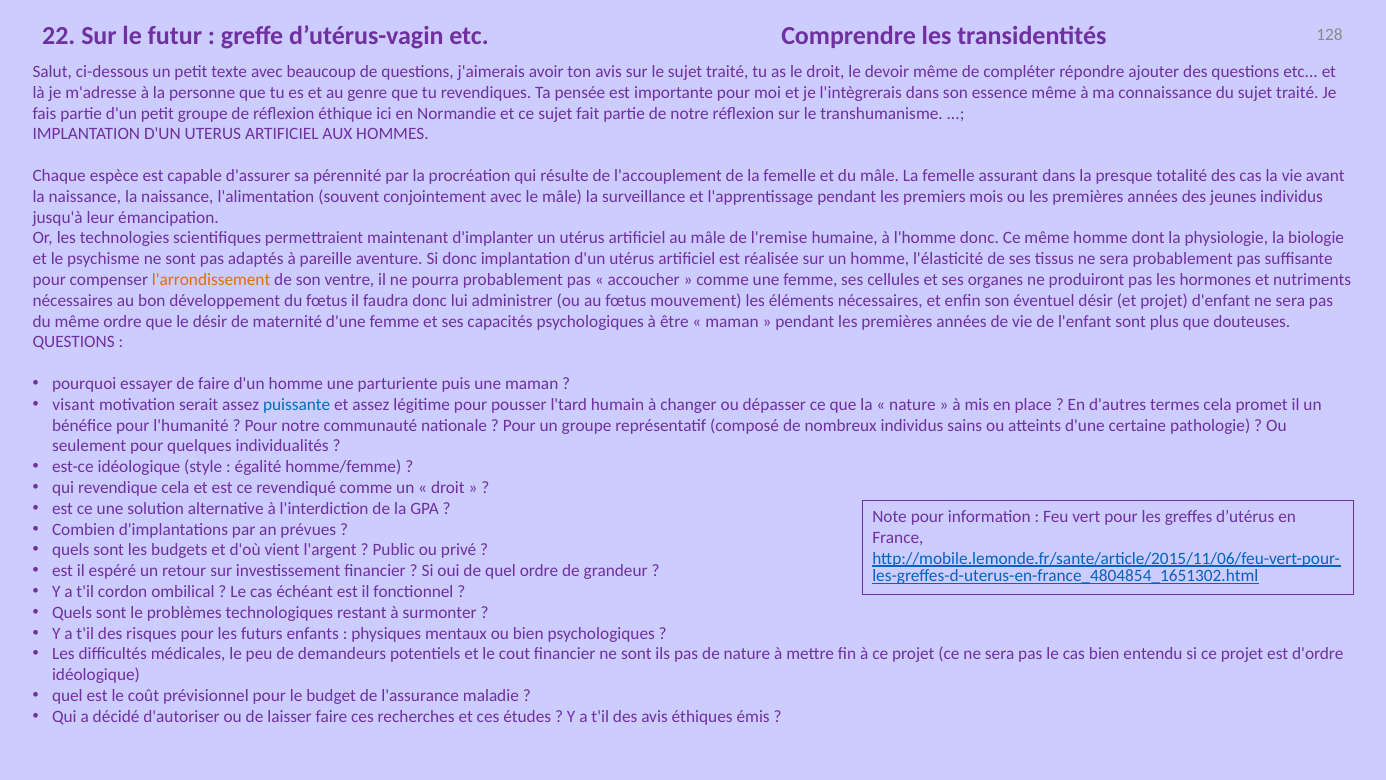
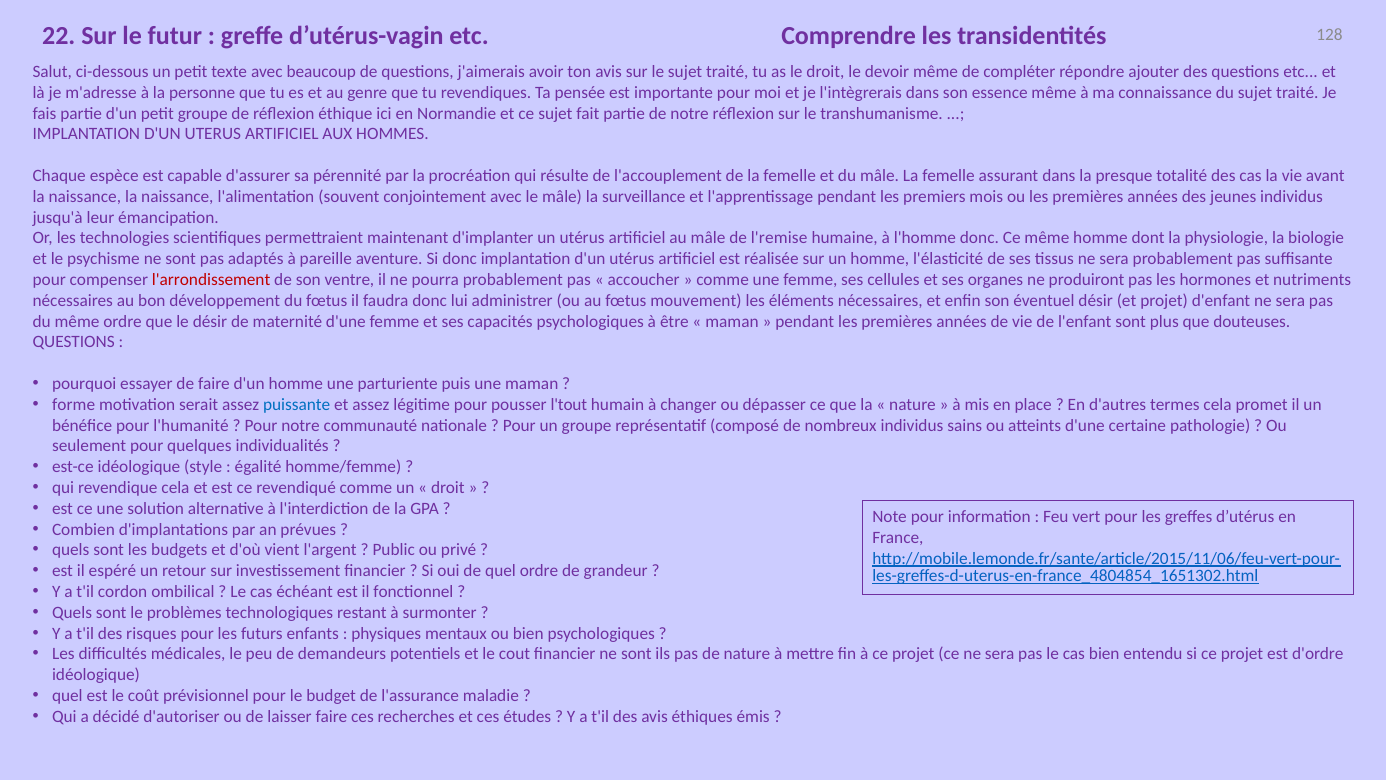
l'arrondissement colour: orange -> red
visant: visant -> forme
l'tard: l'tard -> l'tout
